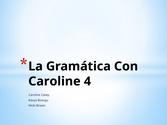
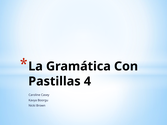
Caroline at (54, 81): Caroline -> Pastillas
